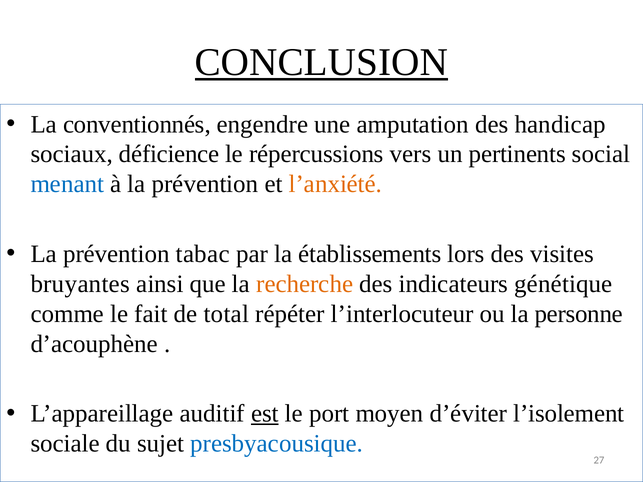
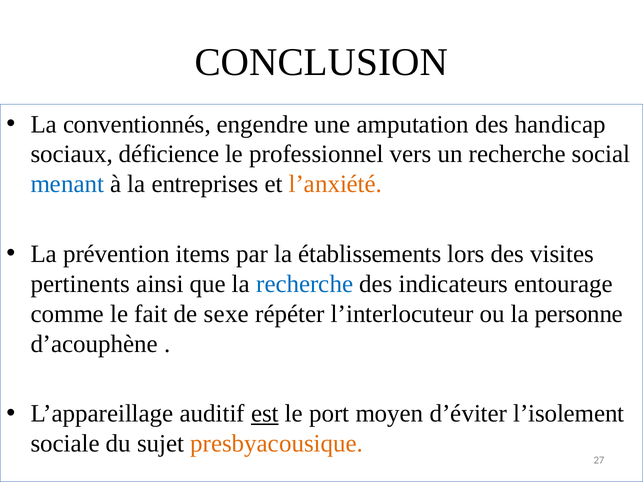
CONCLUSION underline: present -> none
répercussions: répercussions -> professionnel
un pertinents: pertinents -> recherche
à la prévention: prévention -> entreprises
tabac: tabac -> items
bruyantes: bruyantes -> pertinents
recherche at (305, 284) colour: orange -> blue
génétique: génétique -> entourage
total: total -> sexe
presbyacousique colour: blue -> orange
